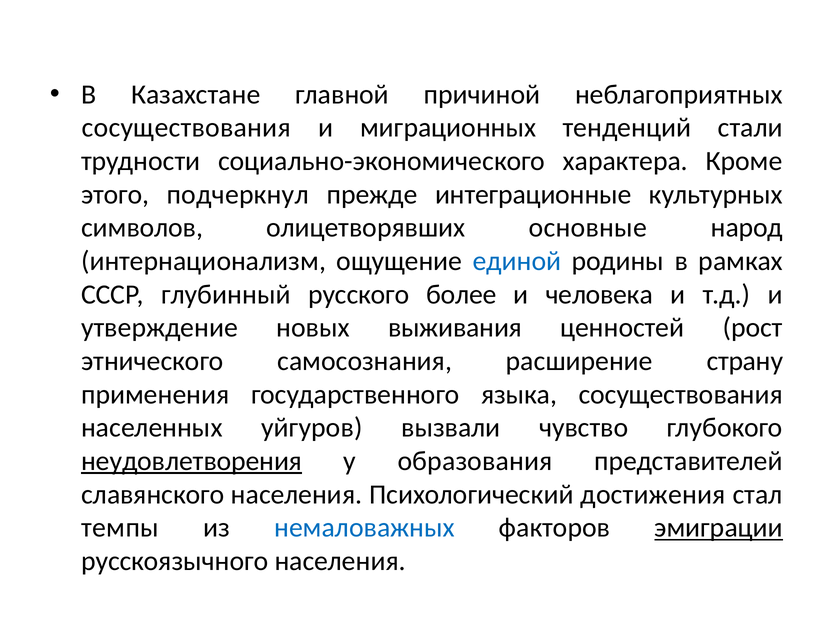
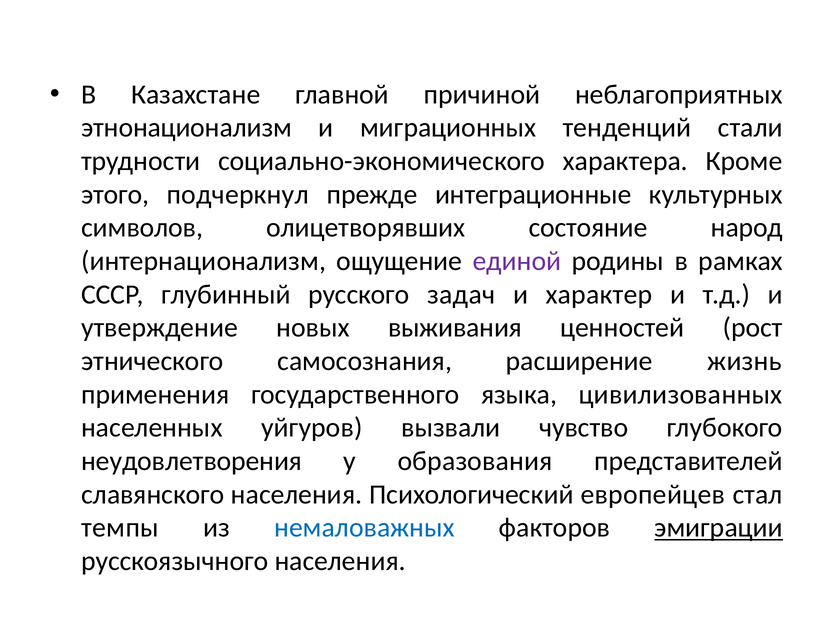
сосуществования at (186, 128): сосуществования -> этнонационализм
основные: основные -> состояние
единой colour: blue -> purple
более: более -> задач
человека: человека -> характер
страну: страну -> жизнь
языка сосуществования: сосуществования -> цивилизованных
неудовлетворения underline: present -> none
достижения: достижения -> европейцев
